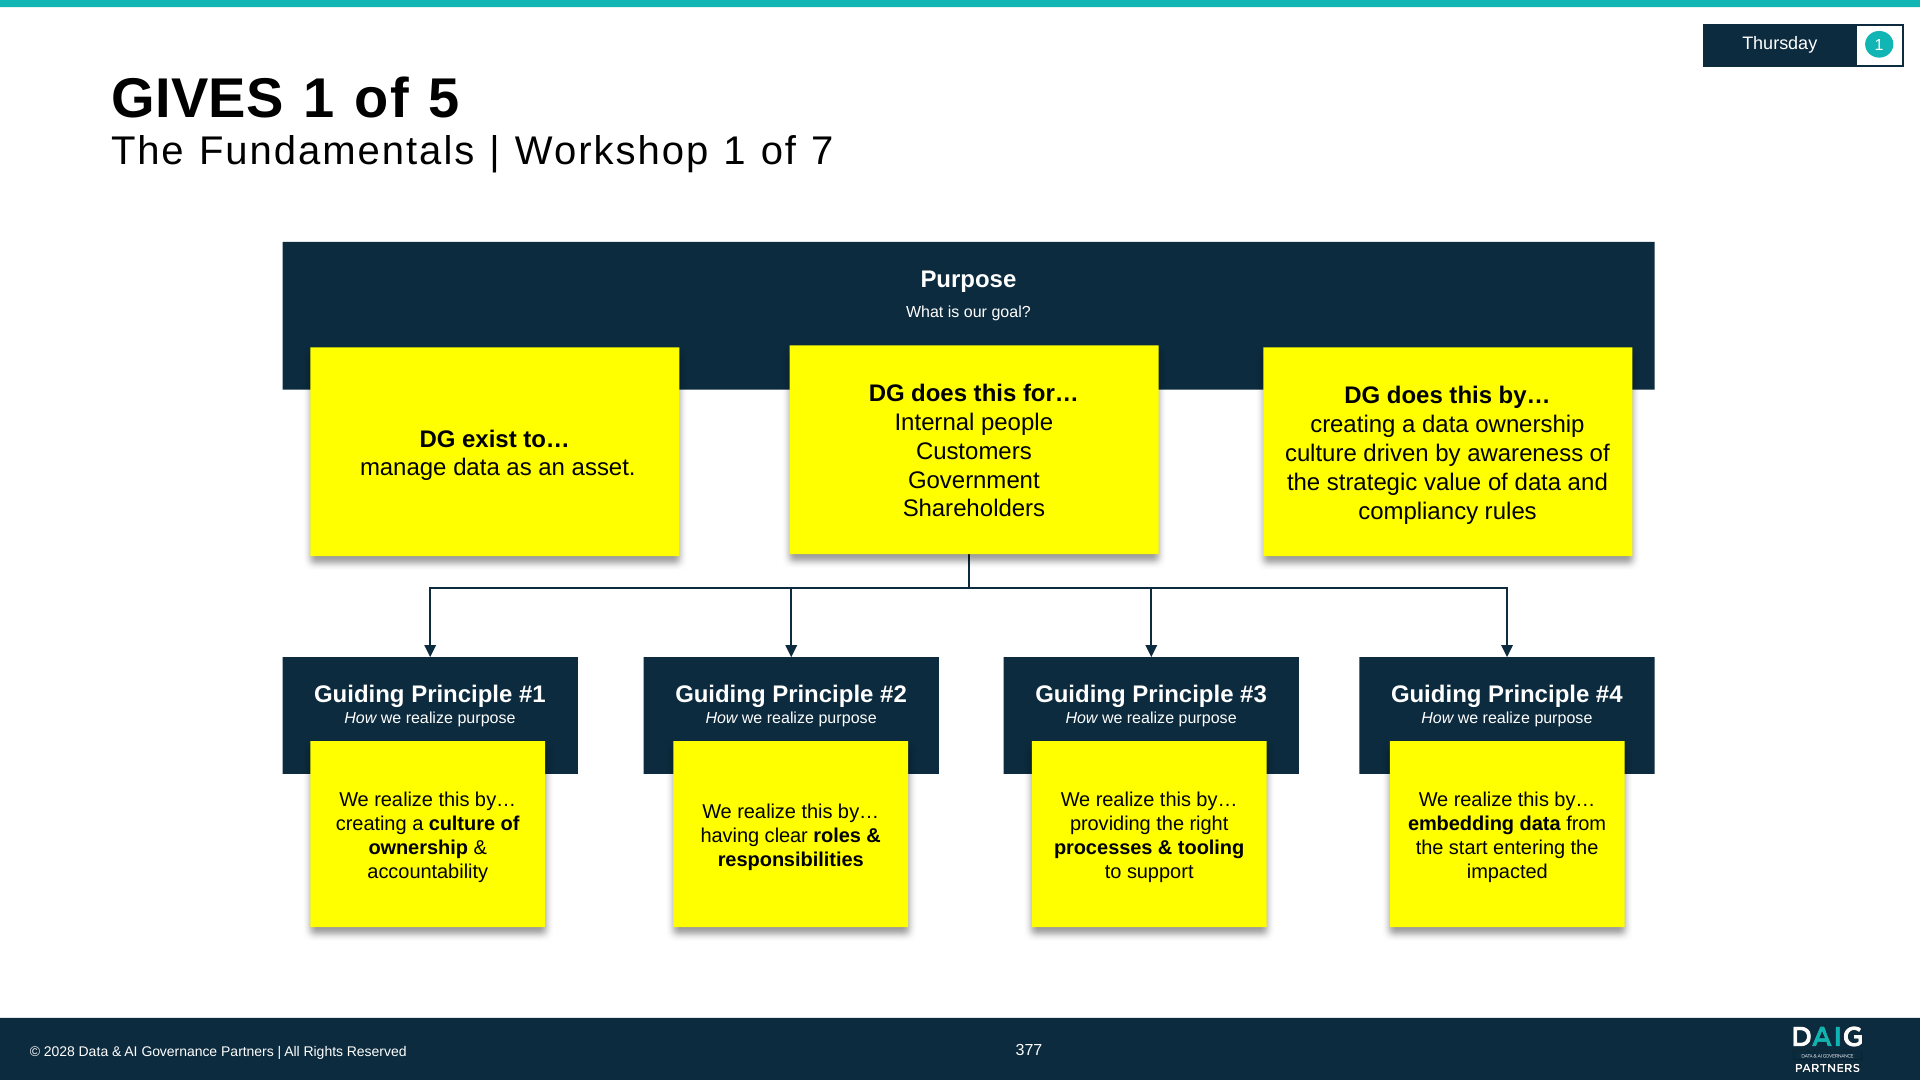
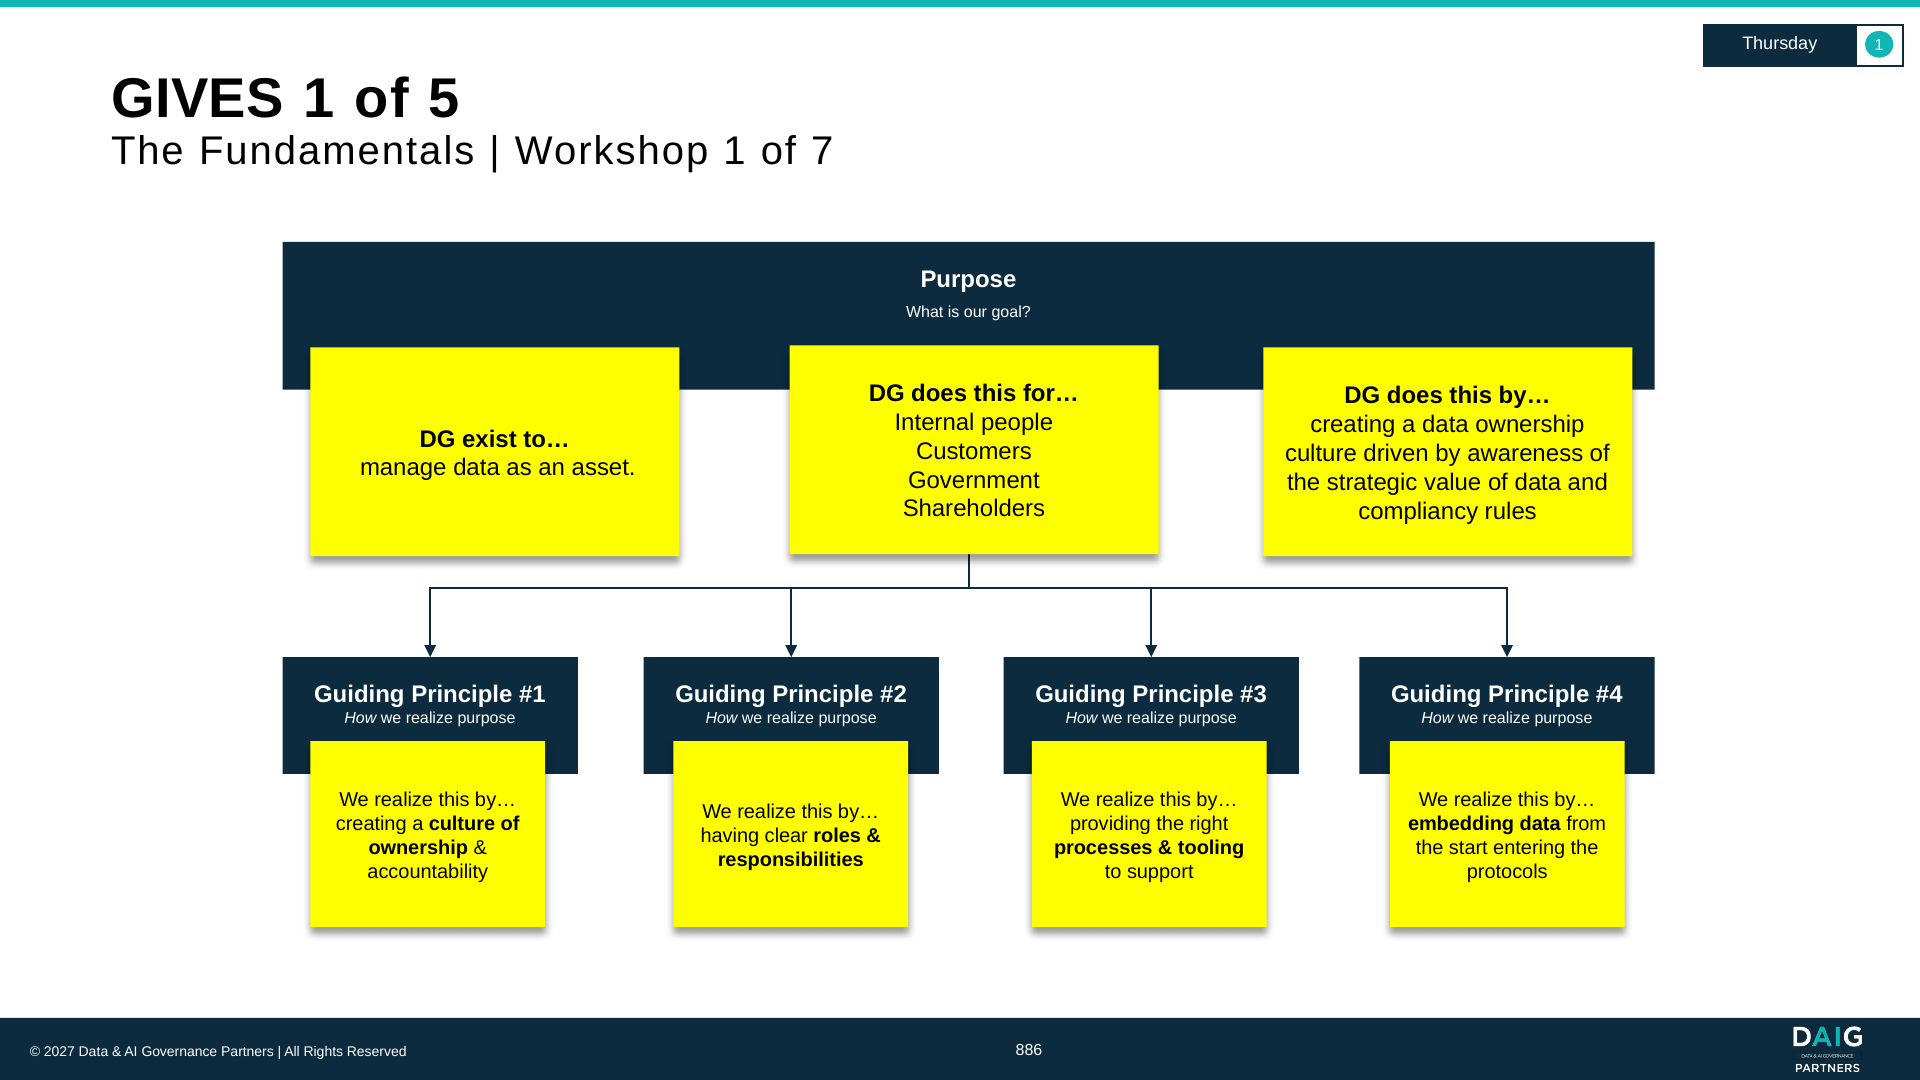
impacted: impacted -> protocols
2028: 2028 -> 2027
377: 377 -> 886
